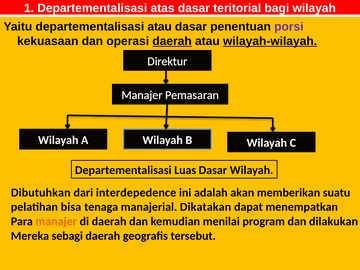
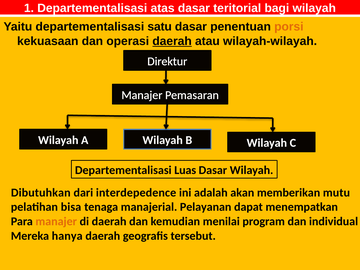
departementalisasi atau: atau -> satu
porsi colour: purple -> orange
wilayah-wilayah underline: present -> none
suatu: suatu -> mutu
Dikatakan: Dikatakan -> Pelayanan
dilakukan: dilakukan -> individual
sebagi: sebagi -> hanya
